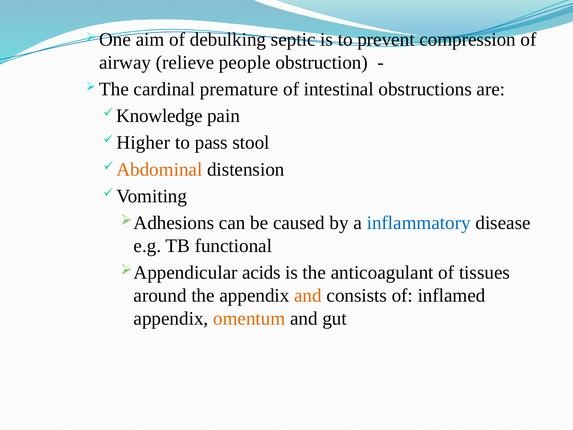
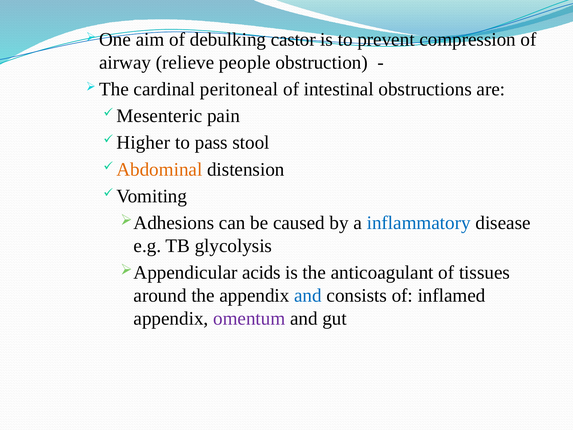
septic: septic -> castor
premature: premature -> peritoneal
Knowledge: Knowledge -> Mesenteric
functional: functional -> glycolysis
and at (308, 295) colour: orange -> blue
omentum colour: orange -> purple
